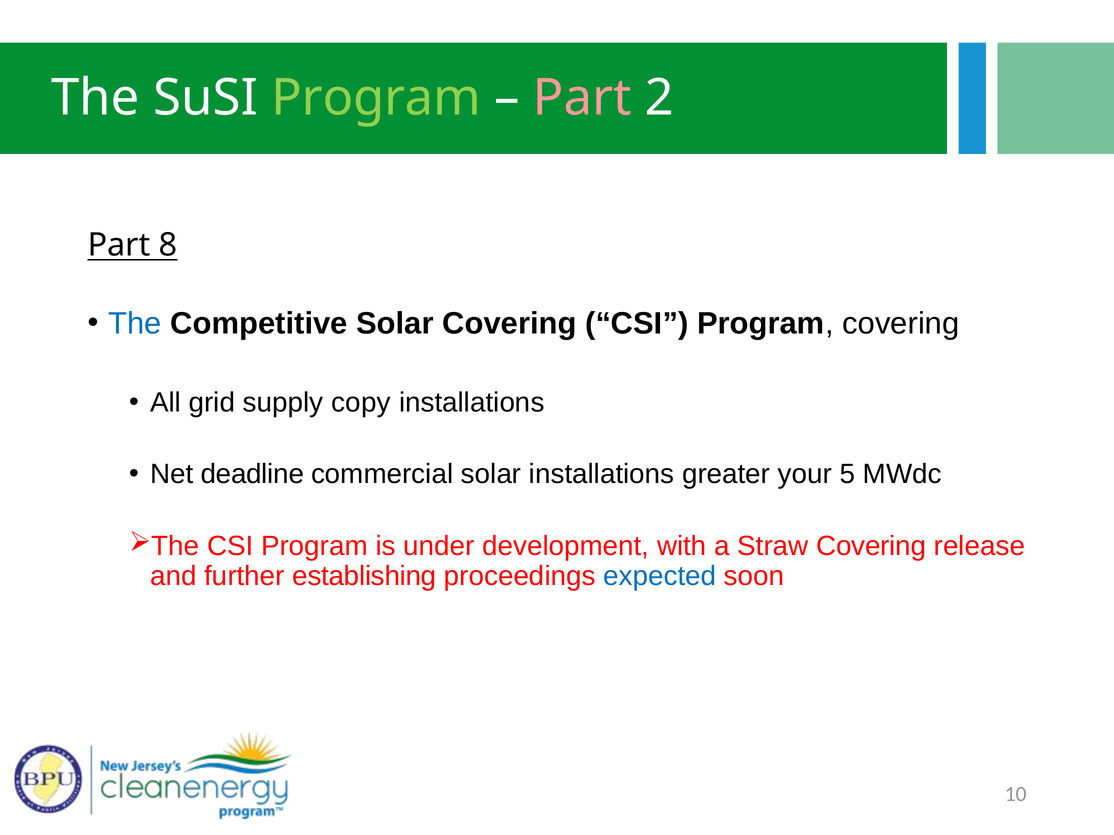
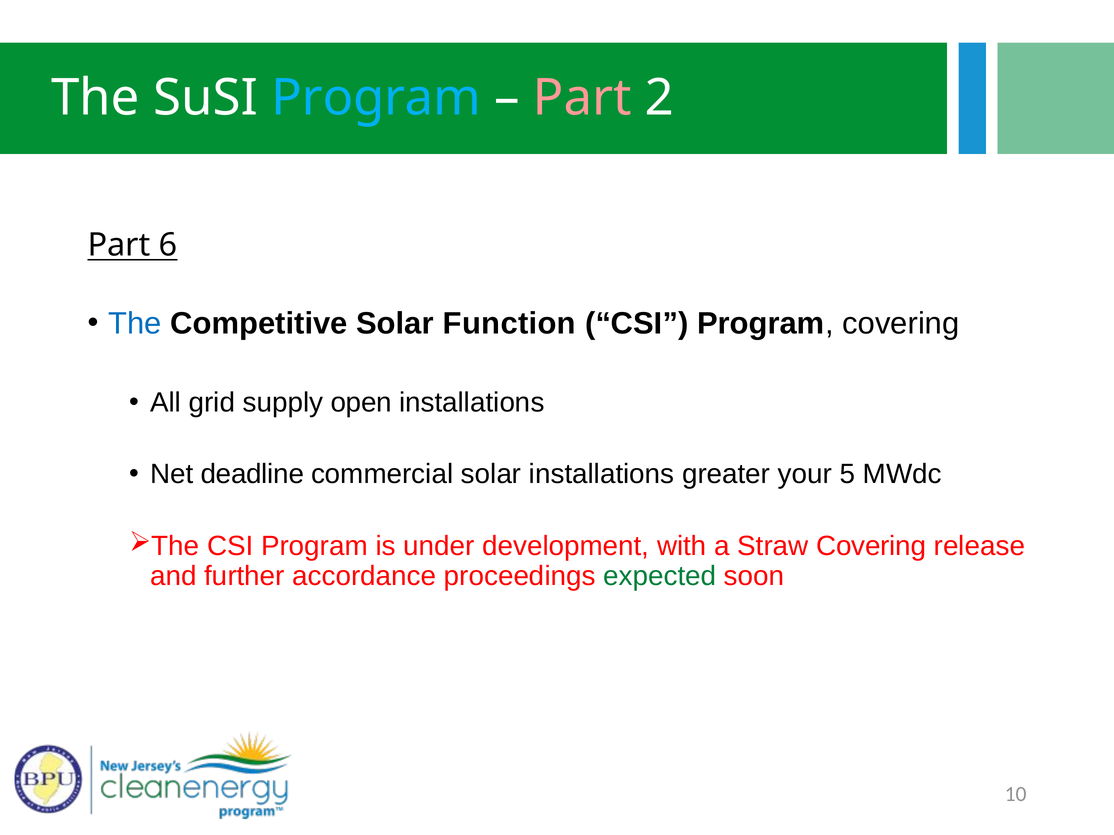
Program at (376, 98) colour: light green -> light blue
8: 8 -> 6
Solar Covering: Covering -> Function
copy: copy -> open
establishing: establishing -> accordance
expected colour: blue -> green
